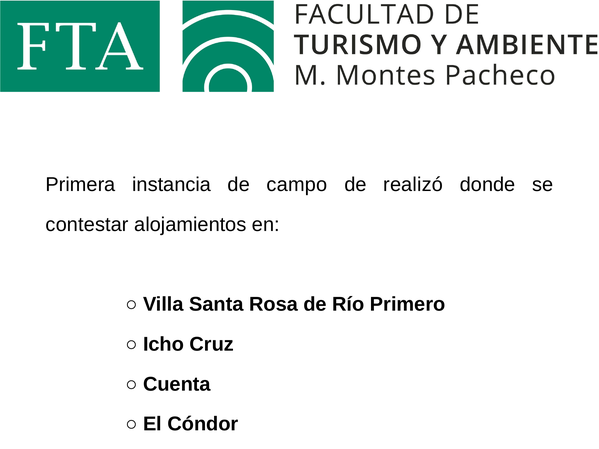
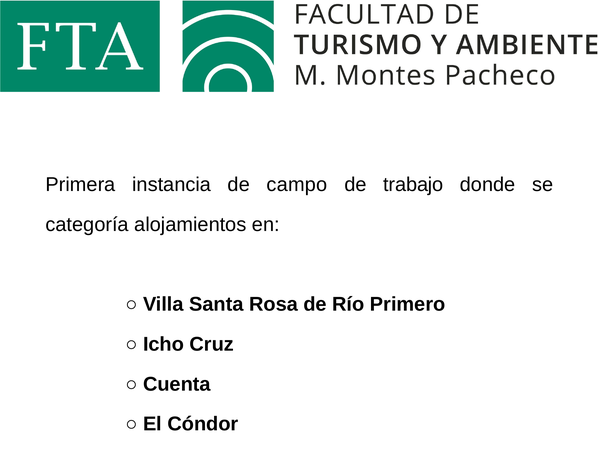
realizó: realizó -> trabajo
contestar: contestar -> categoría
